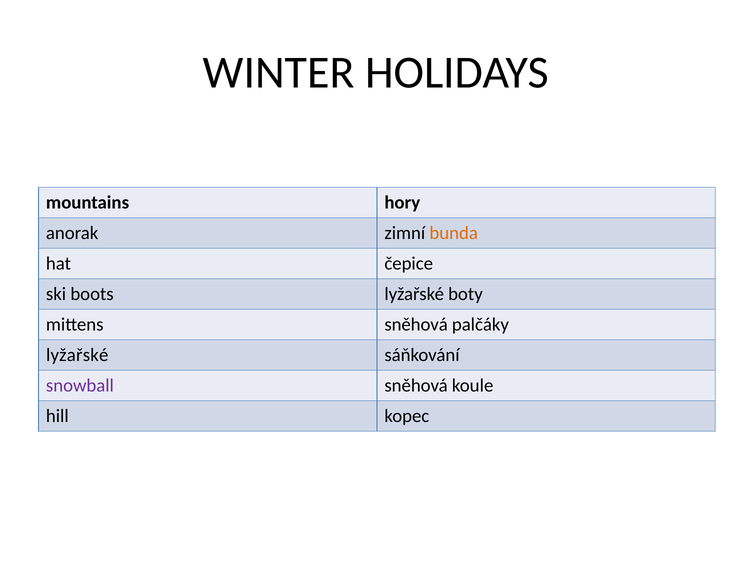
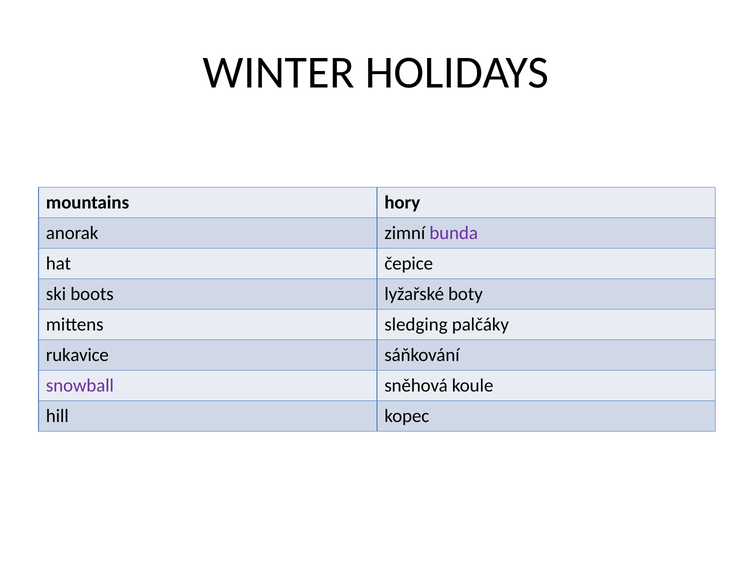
bunda colour: orange -> purple
mittens sněhová: sněhová -> sledging
lyžařské at (77, 355): lyžařské -> rukavice
